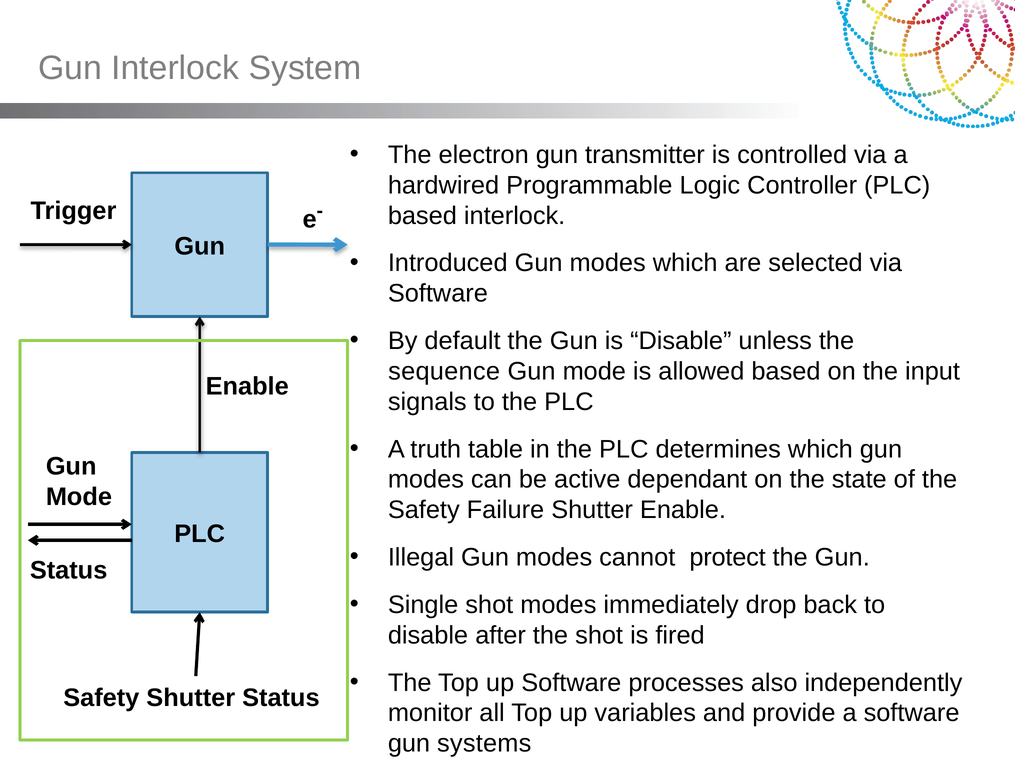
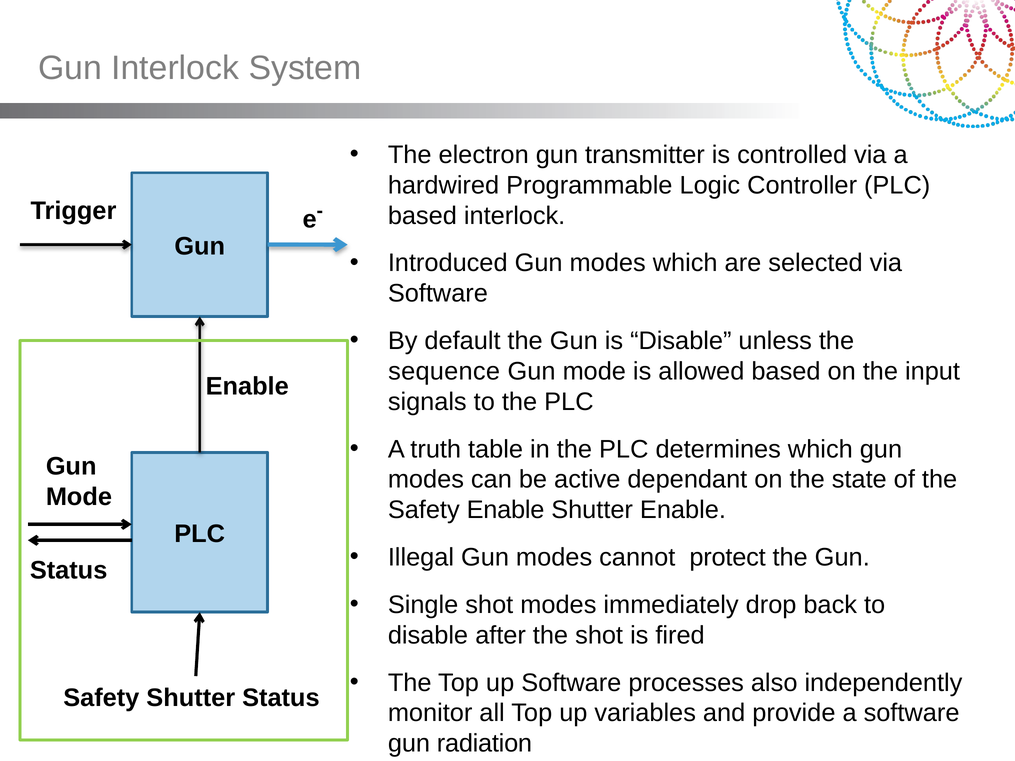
Safety Failure: Failure -> Enable
systems: systems -> radiation
